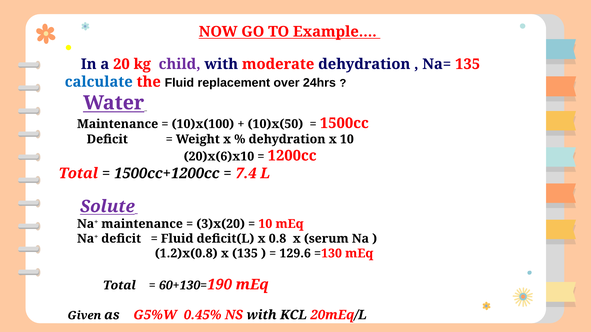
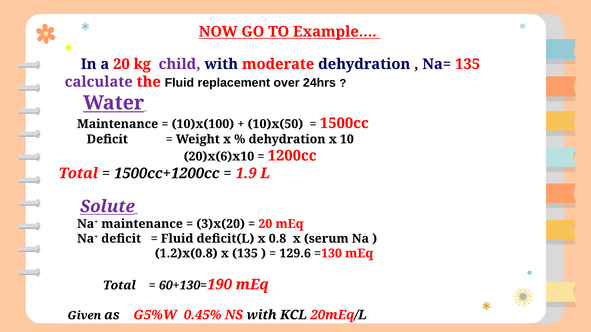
calculate colour: blue -> purple
7.4: 7.4 -> 1.9
10 at (265, 224): 10 -> 20
